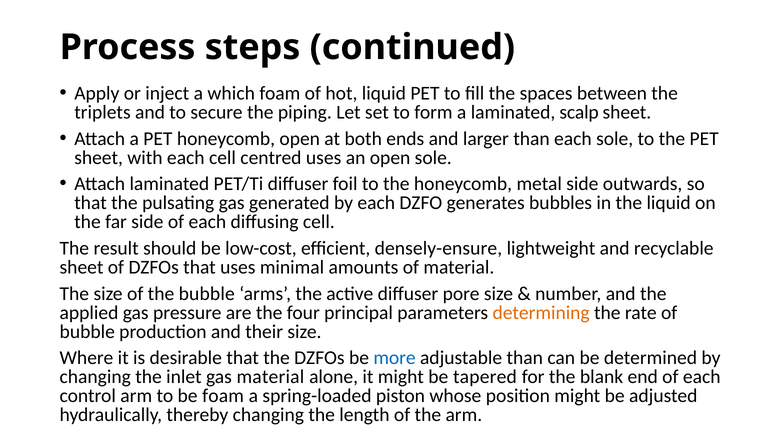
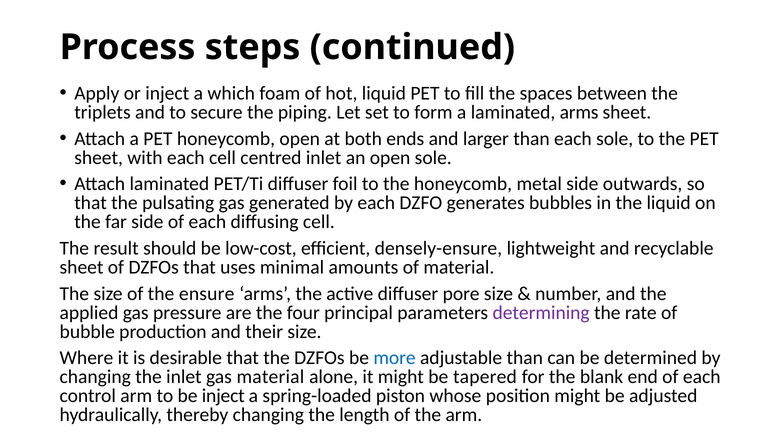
laminated scalp: scalp -> arms
centred uses: uses -> inlet
the bubble: bubble -> ensure
determining colour: orange -> purple
be foam: foam -> inject
